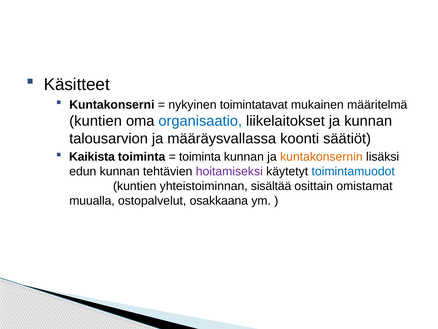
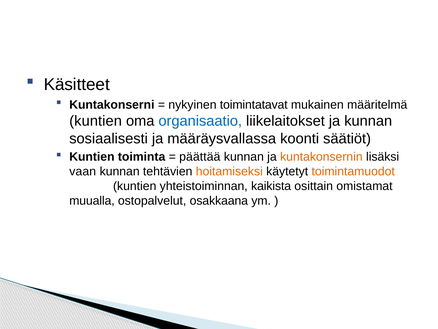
talousarvion: talousarvion -> sosiaalisesti
Kaikista at (92, 157): Kaikista -> Kuntien
toiminta at (200, 157): toiminta -> päättää
edun: edun -> vaan
hoitamiseksi colour: purple -> orange
toimintamuodot colour: blue -> orange
sisältää: sisältää -> kaikista
